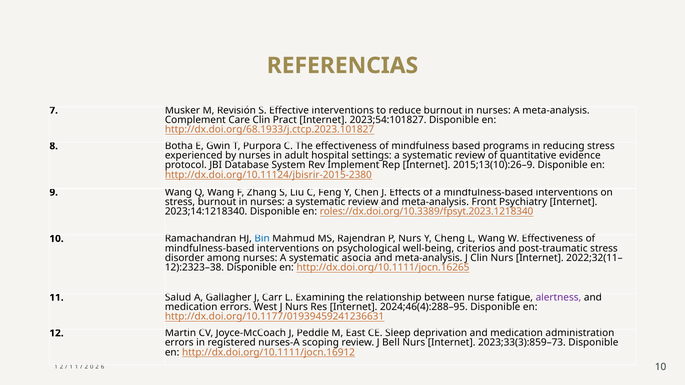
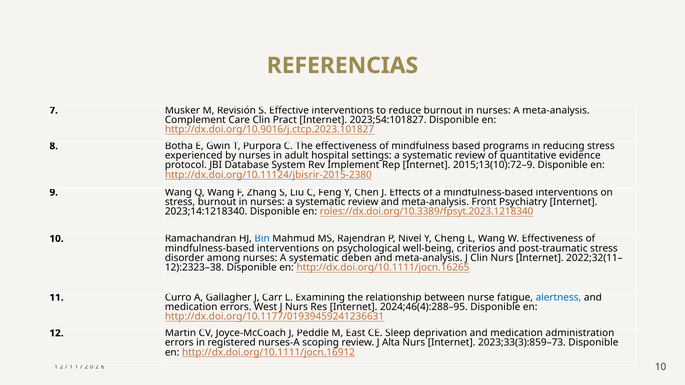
http://dx.doi.org/68.1933/j.ctcp.2023.101827: http://dx.doi.org/68.1933/j.ctcp.2023.101827 -> http://dx.doi.org/10.9016/j.ctcp.2023.101827
2015;13(10):26–9: 2015;13(10):26–9 -> 2015;13(10):72–9
P Nurs: Nurs -> Nivel
asocia: asocia -> deben
Salud: Salud -> Curro
alertness colour: purple -> blue
Bell: Bell -> Alta
